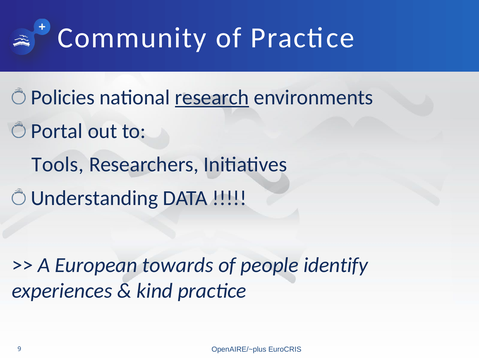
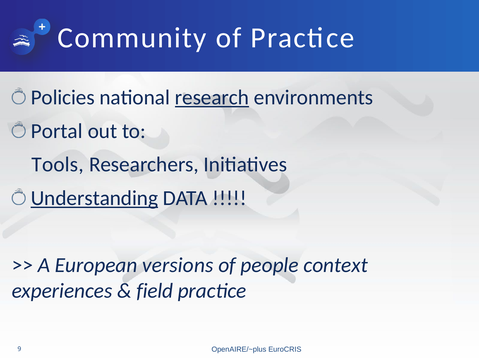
Understanding underline: none -> present
towards: towards -> versions
identify: identify -> context
kind: kind -> field
